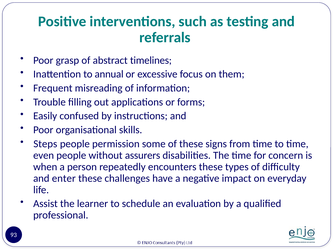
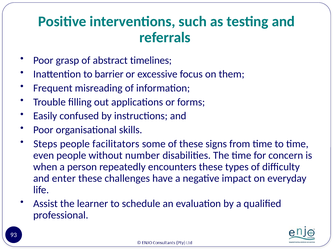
annual: annual -> barrier
permission: permission -> facilitators
assurers: assurers -> number
